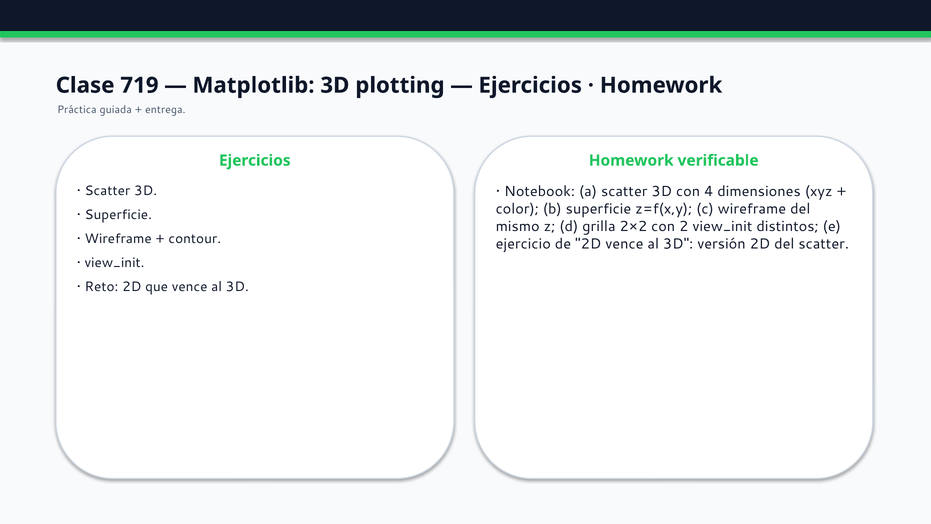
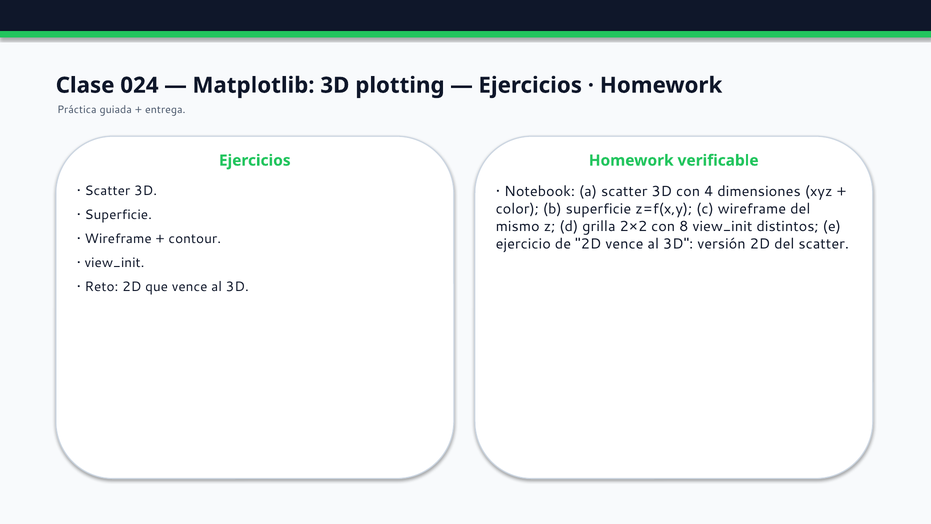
719: 719 -> 024
2: 2 -> 8
